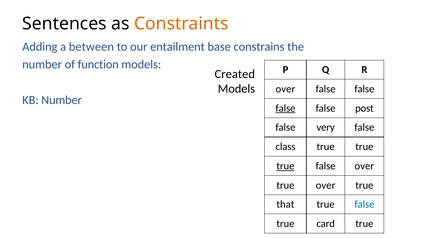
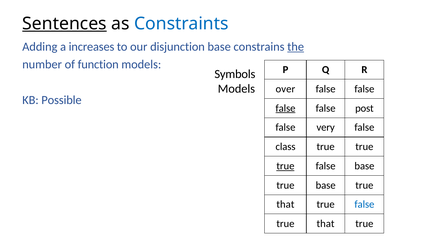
Sentences underline: none -> present
Constraints colour: orange -> blue
between: between -> increases
entailment: entailment -> disjunction
the underline: none -> present
Created: Created -> Symbols
KB Number: Number -> Possible
false over: over -> base
true over: over -> base
card at (326, 224): card -> that
